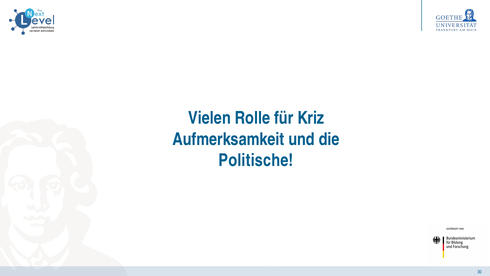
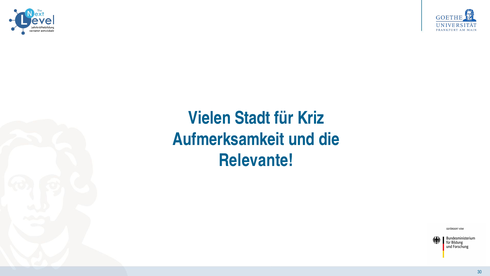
Rolle: Rolle -> Stadt
Politische: Politische -> Relevante
